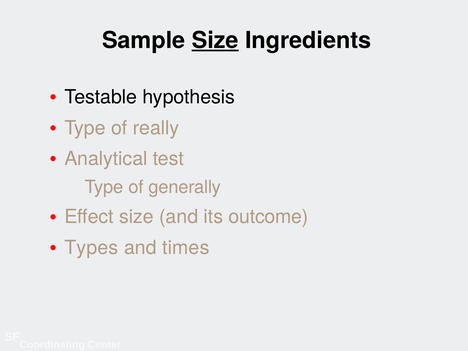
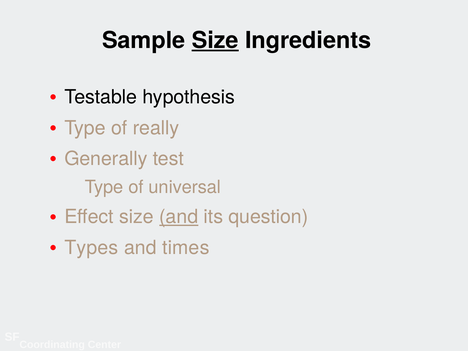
Analytical: Analytical -> Generally
generally: generally -> universal
and at (179, 217) underline: none -> present
outcome: outcome -> question
